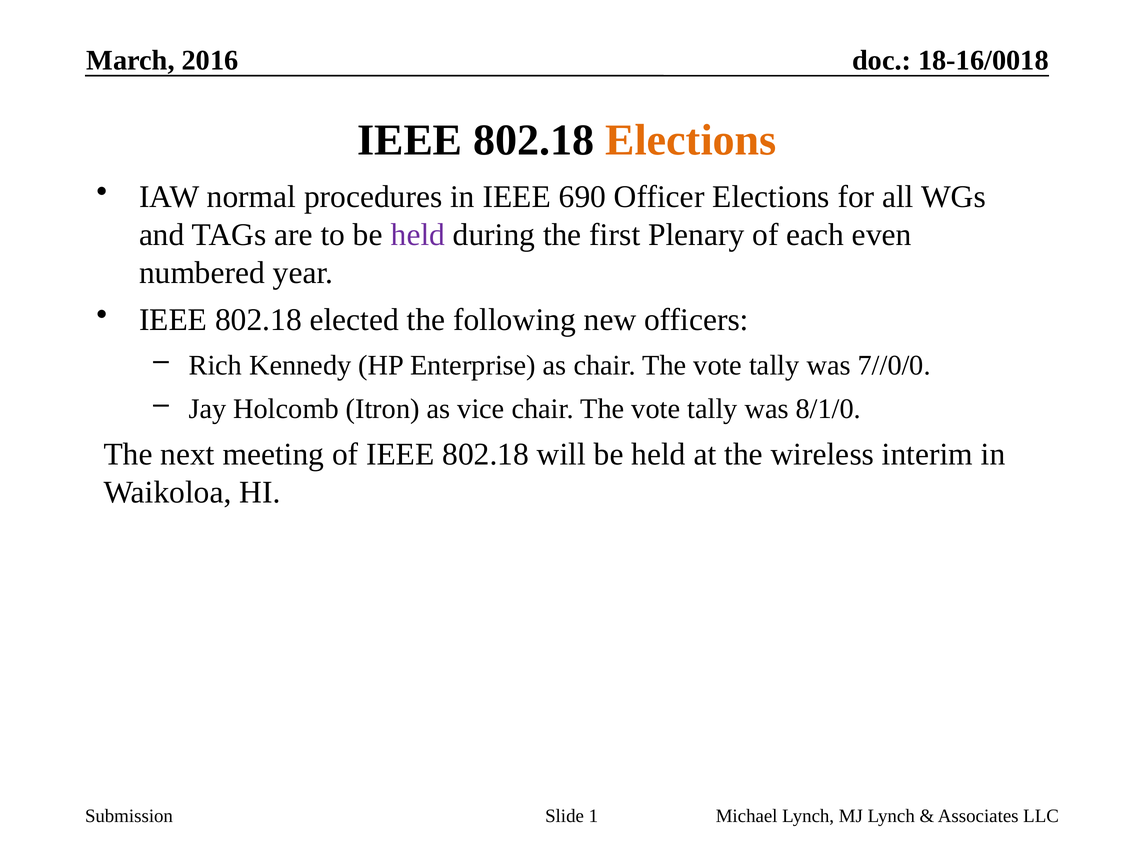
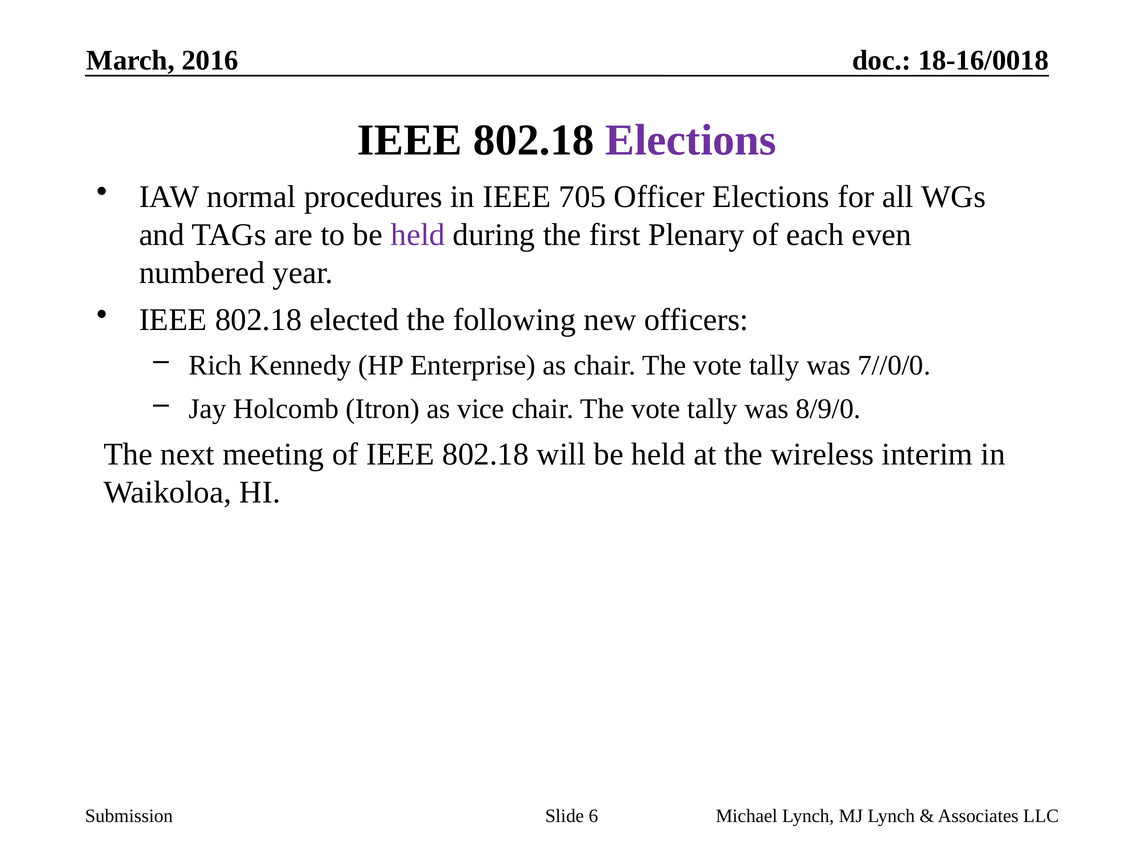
Elections at (691, 140) colour: orange -> purple
690: 690 -> 705
8/1/0: 8/1/0 -> 8/9/0
1: 1 -> 6
